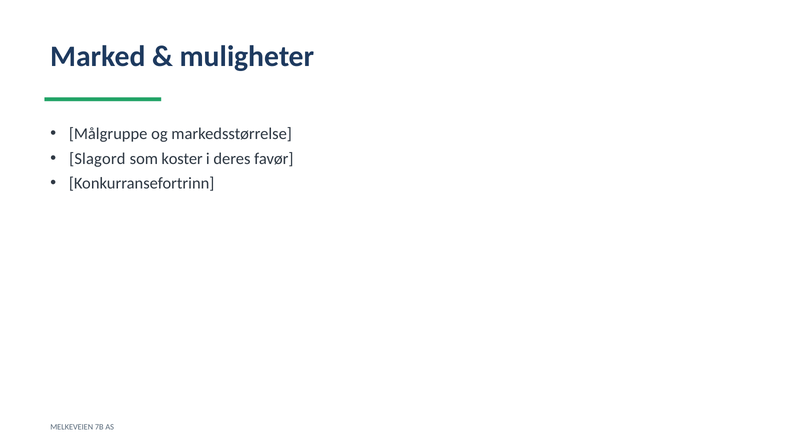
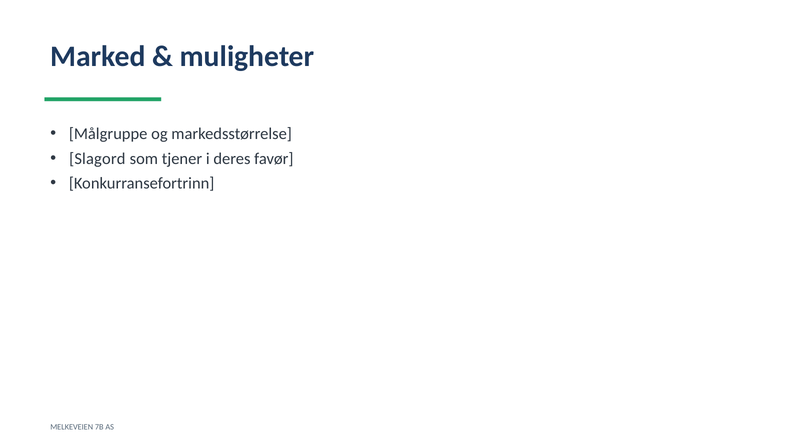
koster: koster -> tjener
